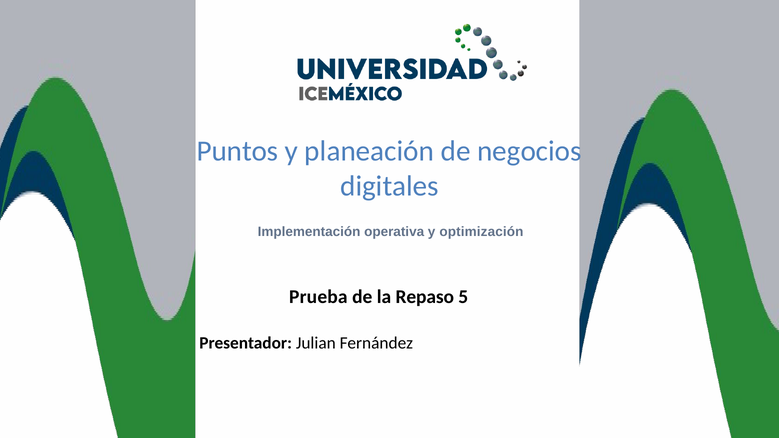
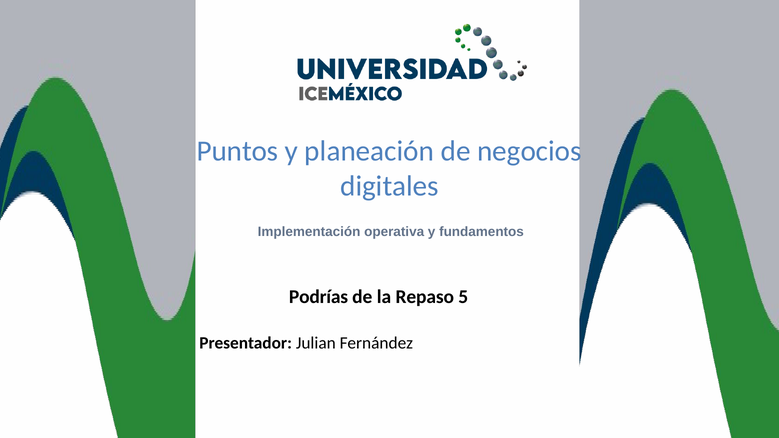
optimización: optimización -> fundamentos
Prueba: Prueba -> Podrías
